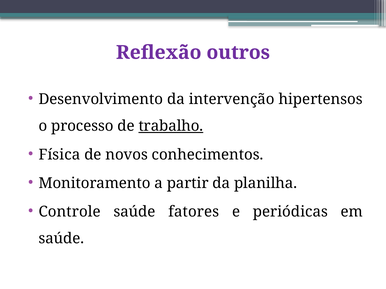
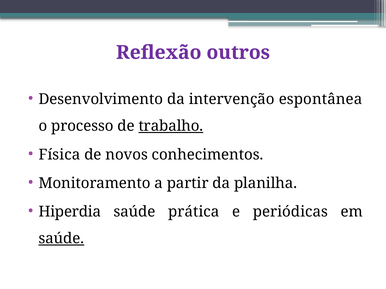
hipertensos: hipertensos -> espontânea
Controle: Controle -> Hiperdia
fatores: fatores -> prática
saúde at (61, 239) underline: none -> present
